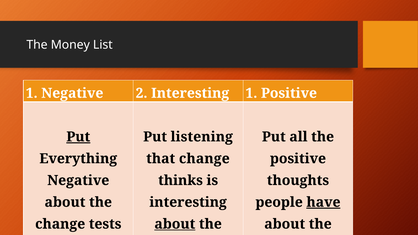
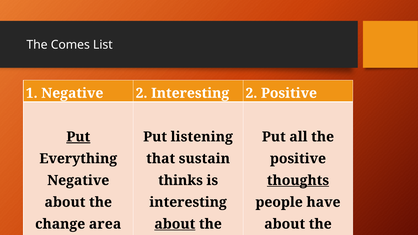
Money: Money -> Comes
Interesting 1: 1 -> 2
that change: change -> sustain
thoughts underline: none -> present
have underline: present -> none
tests: tests -> area
